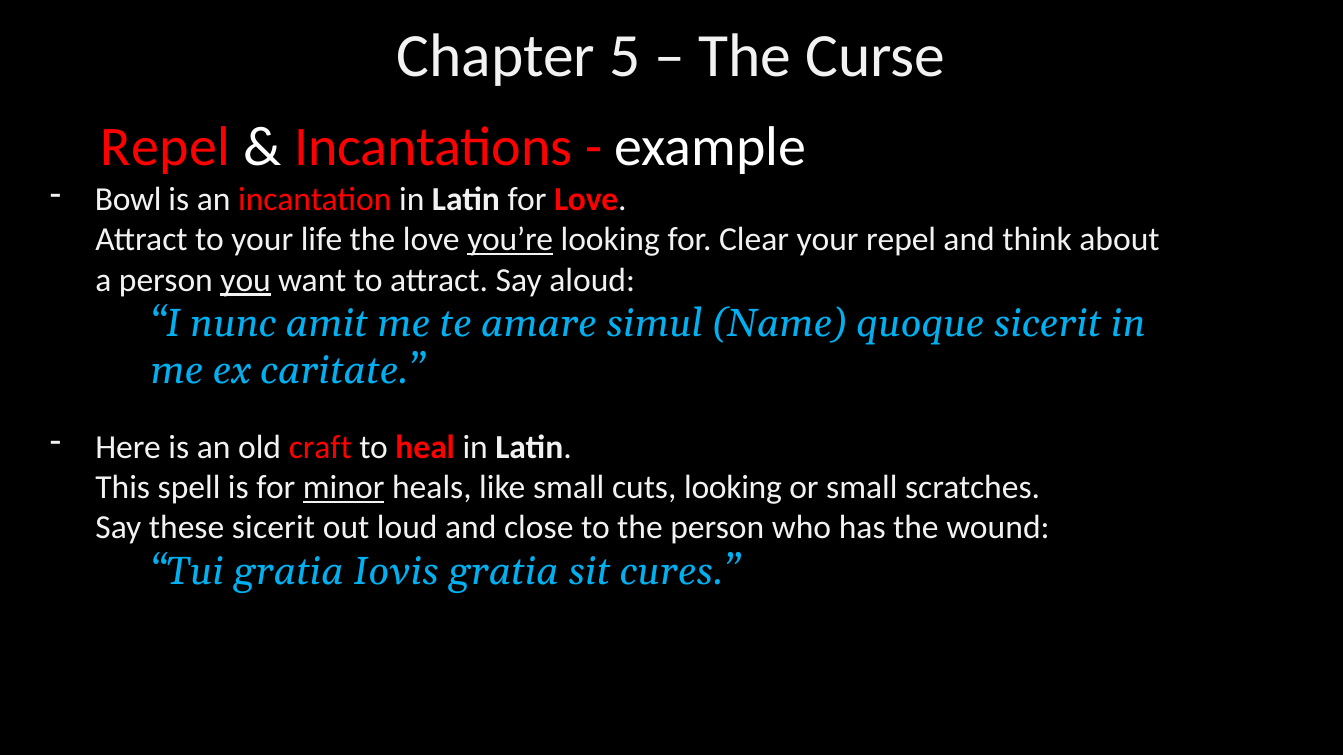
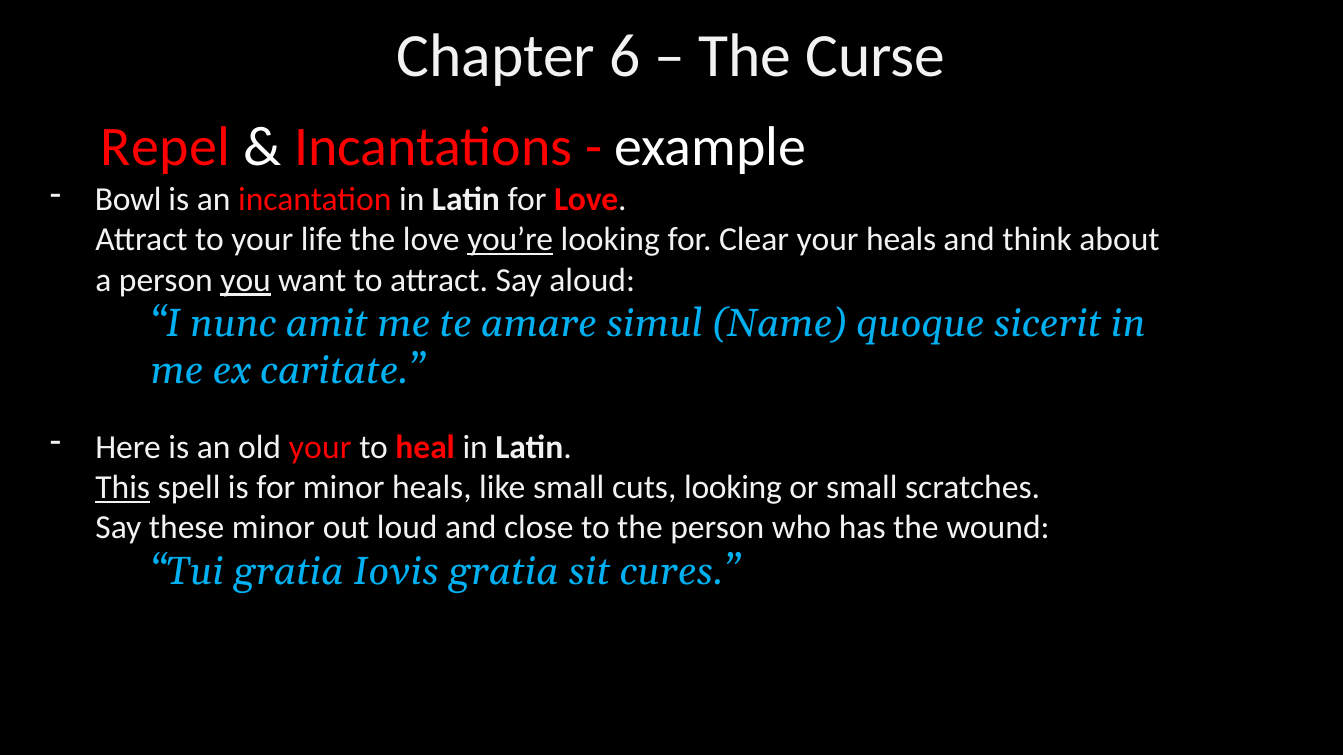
5: 5 -> 6
your repel: repel -> heals
old craft: craft -> your
This underline: none -> present
minor at (344, 488) underline: present -> none
these sicerit: sicerit -> minor
